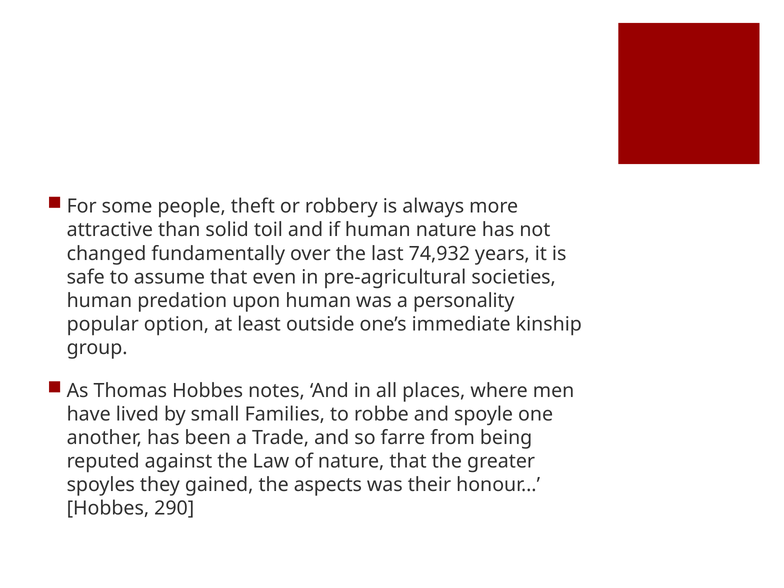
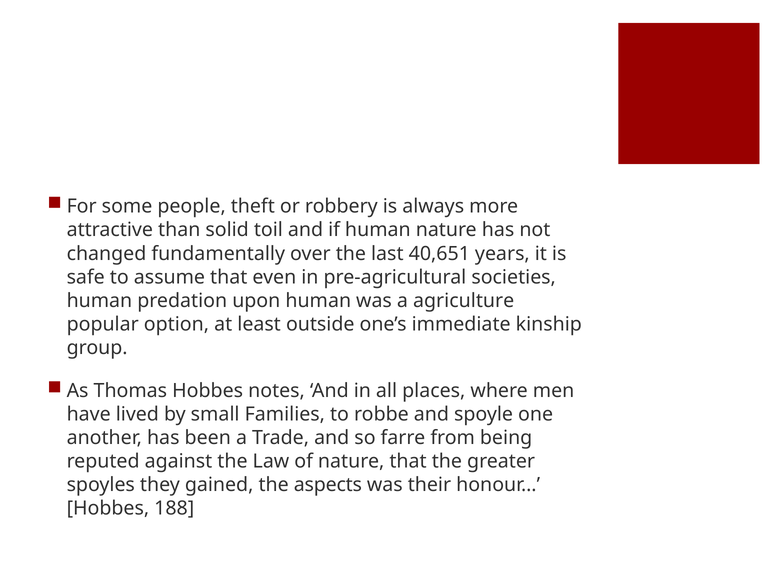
74,932: 74,932 -> 40,651
personality: personality -> agriculture
290: 290 -> 188
